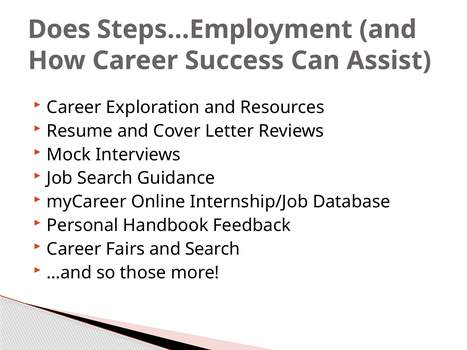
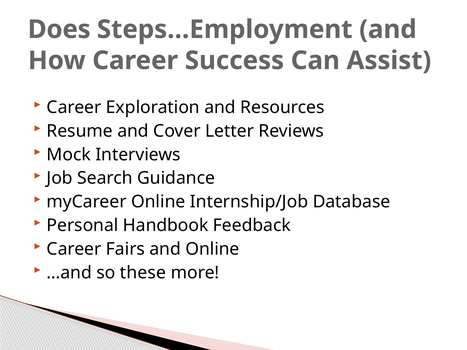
and Search: Search -> Online
those: those -> these
